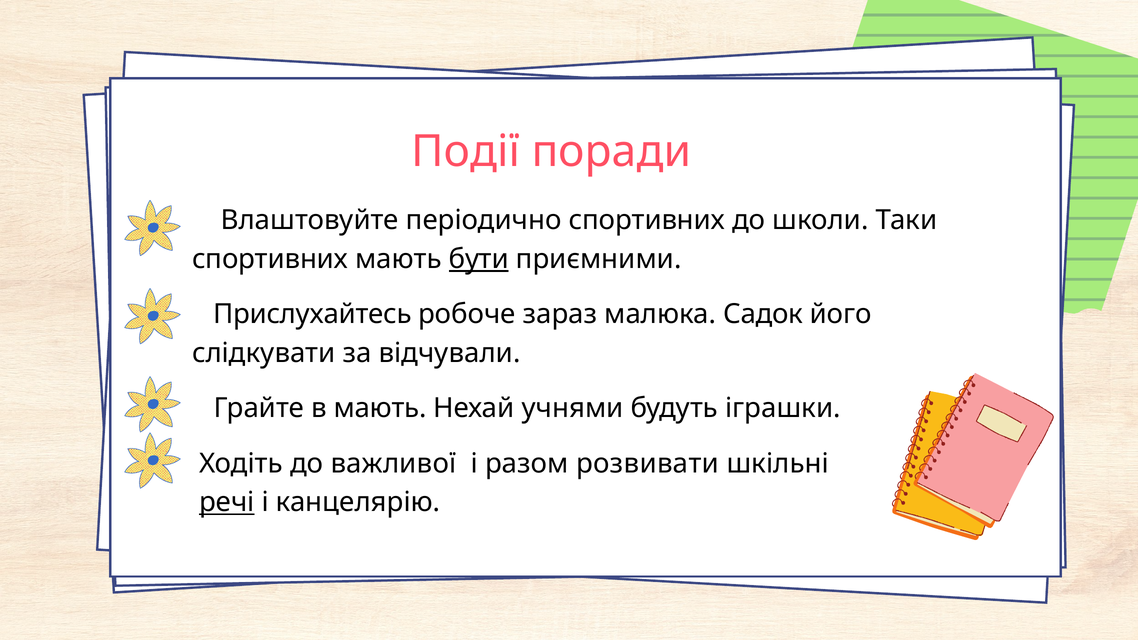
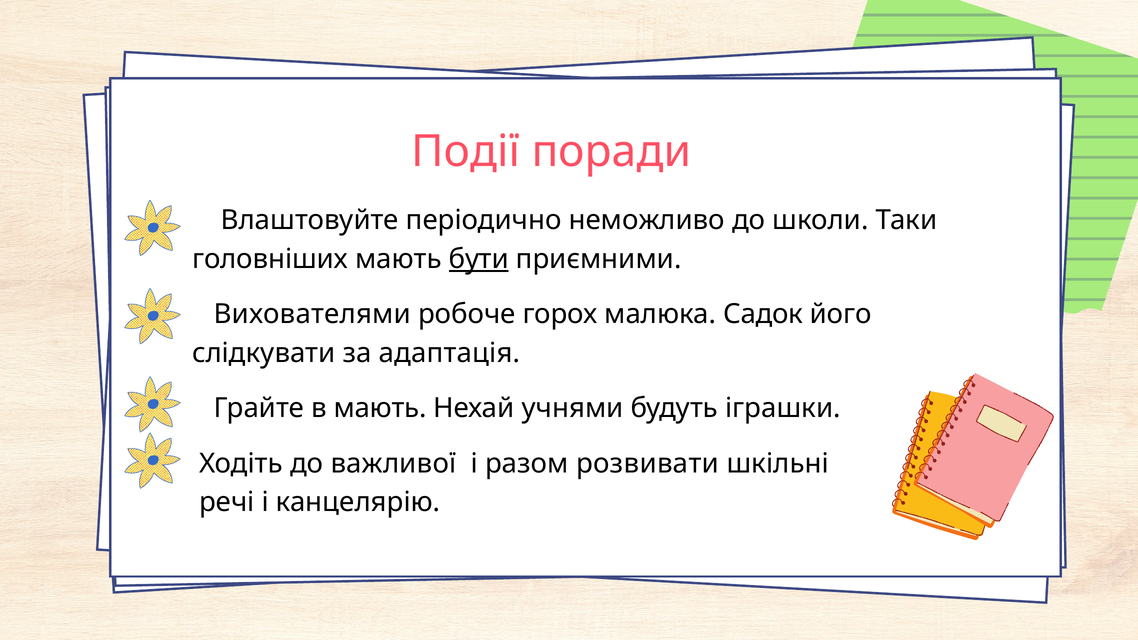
періодично спортивних: спортивних -> неможливо
спортивних at (270, 259): спортивних -> головніших
Прислухайтесь: Прислухайтесь -> Вихователями
зараз: зараз -> горох
відчували: відчували -> адаптація
речі underline: present -> none
